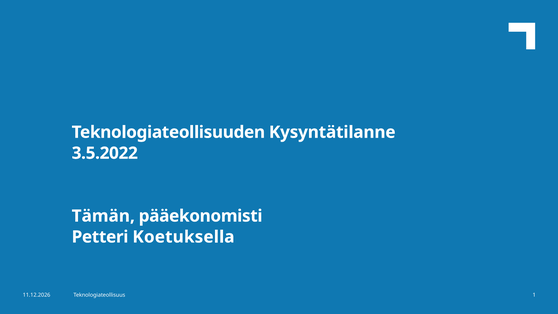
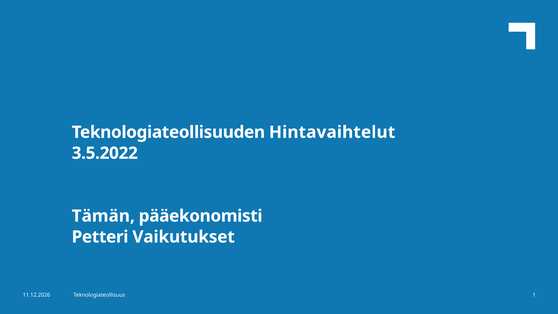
Kysyntätilanne: Kysyntätilanne -> Hintavaihtelut
Koetuksella: Koetuksella -> Vaikutukset
